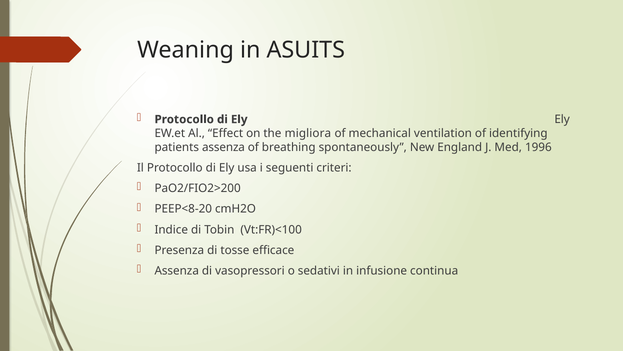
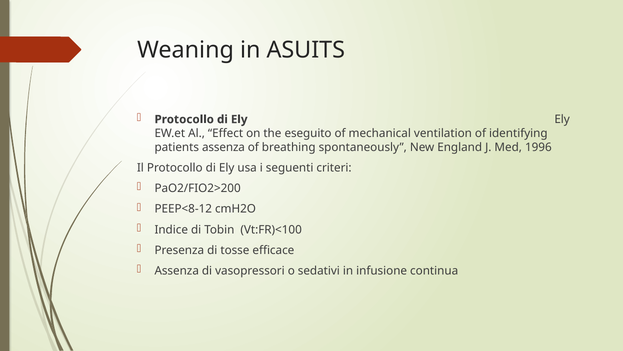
migliora: migliora -> eseguito
PEEP<8-20: PEEP<8-20 -> PEEP<8-12
